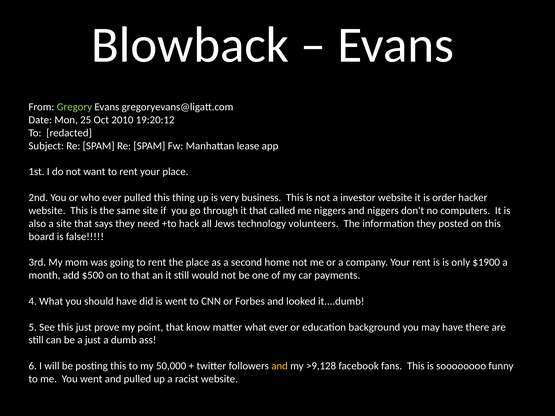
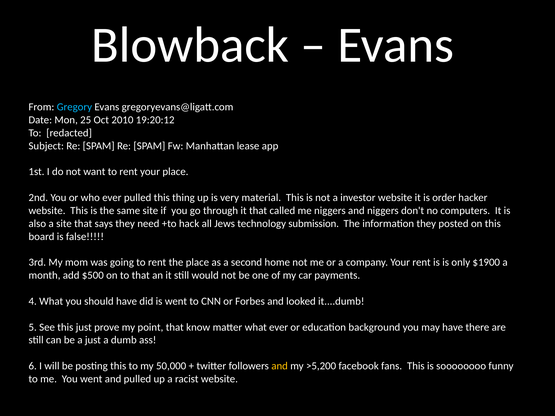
Gregory colour: light green -> light blue
business: business -> material
volunteers: volunteers -> submission
>9,128: >9,128 -> >5,200
